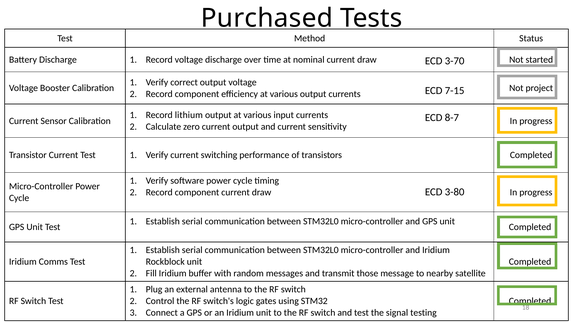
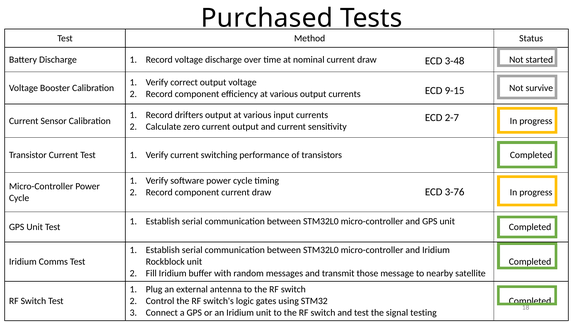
3-70: 3-70 -> 3-48
project: project -> survive
7-15: 7-15 -> 9-15
lithium: lithium -> drifters
8-7: 8-7 -> 2-7
3-80: 3-80 -> 3-76
